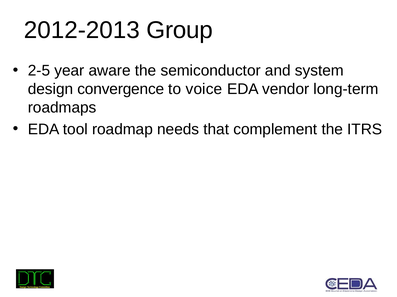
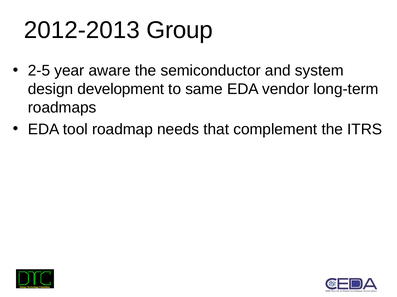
convergence: convergence -> development
voice: voice -> same
